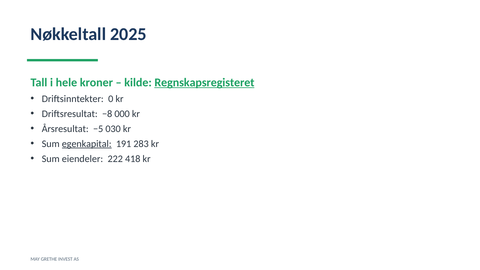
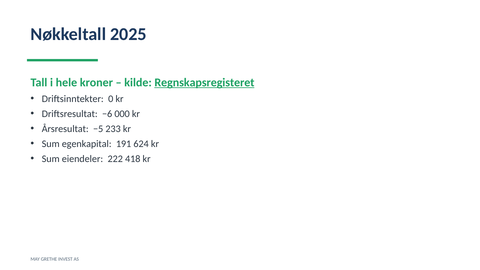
−8: −8 -> −6
030: 030 -> 233
egenkapital underline: present -> none
283: 283 -> 624
